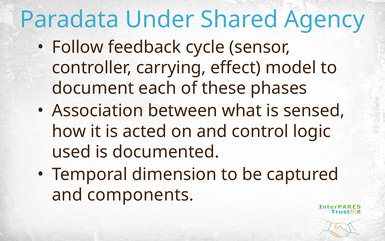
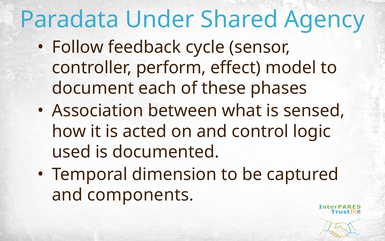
carrying: carrying -> perform
